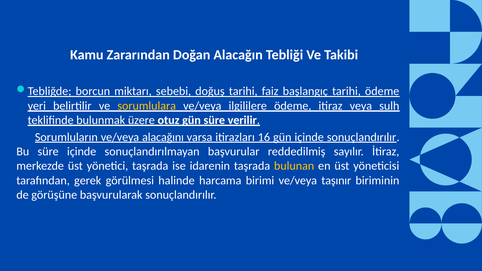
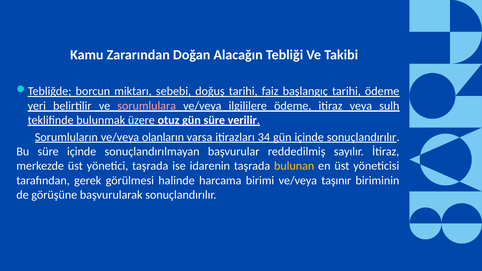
sorumlulara colour: yellow -> pink
alacağını: alacağını -> olanların
16: 16 -> 34
